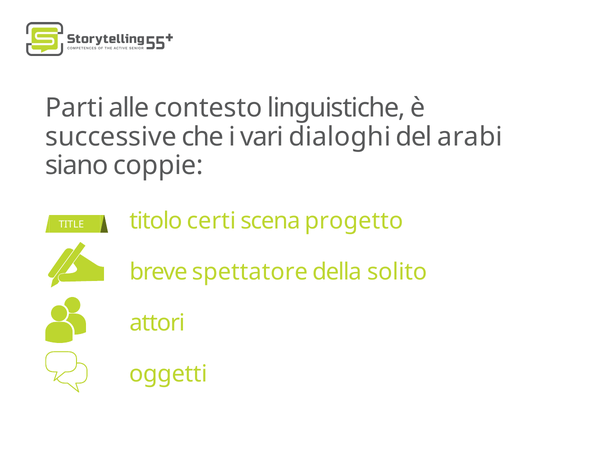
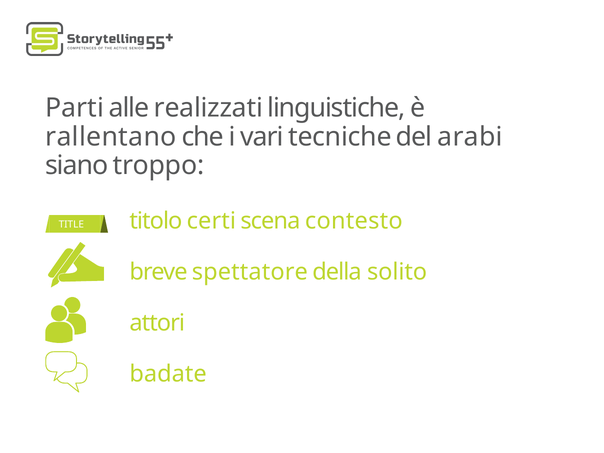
contesto: contesto -> realizzati
successive: successive -> rallentano
dialoghi: dialoghi -> tecniche
coppie: coppie -> troppo
progetto: progetto -> contesto
oggetti: oggetti -> badate
